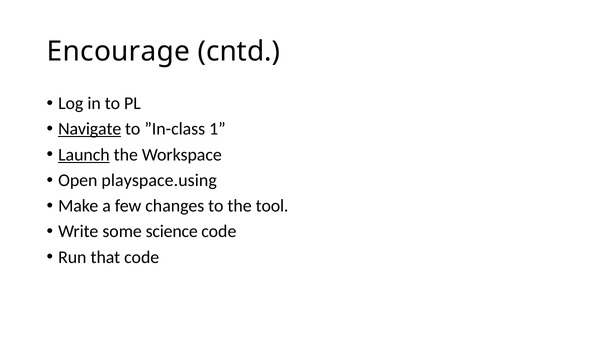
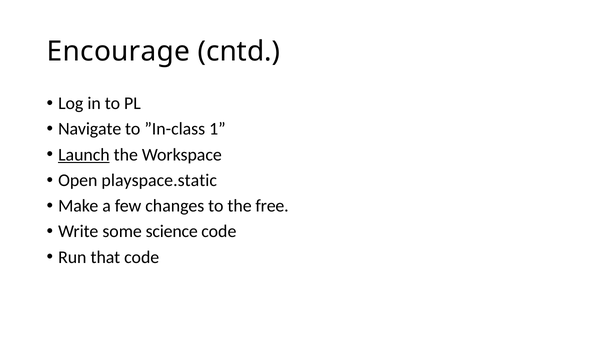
Navigate underline: present -> none
playspace.using: playspace.using -> playspace.static
tool: tool -> free
